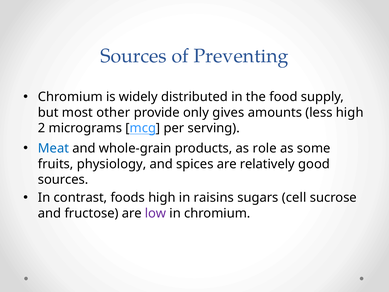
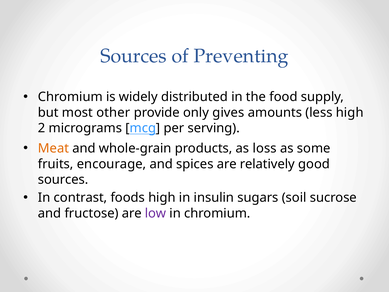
Meat colour: blue -> orange
role: role -> loss
physiology: physiology -> encourage
raisins: raisins -> insulin
cell: cell -> soil
